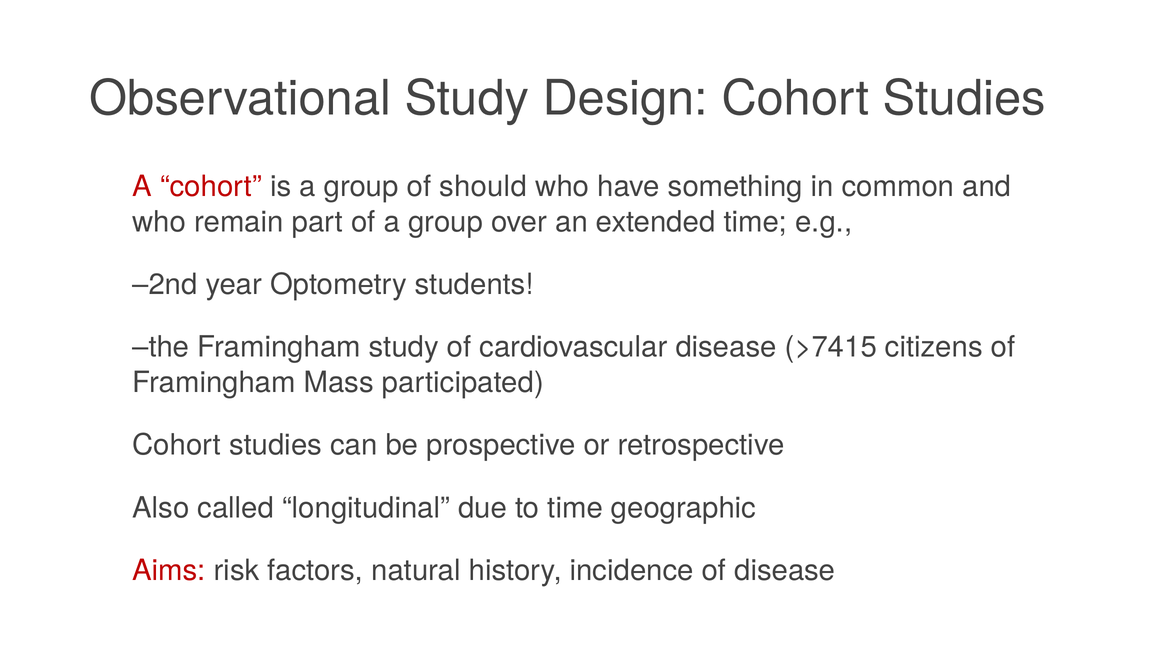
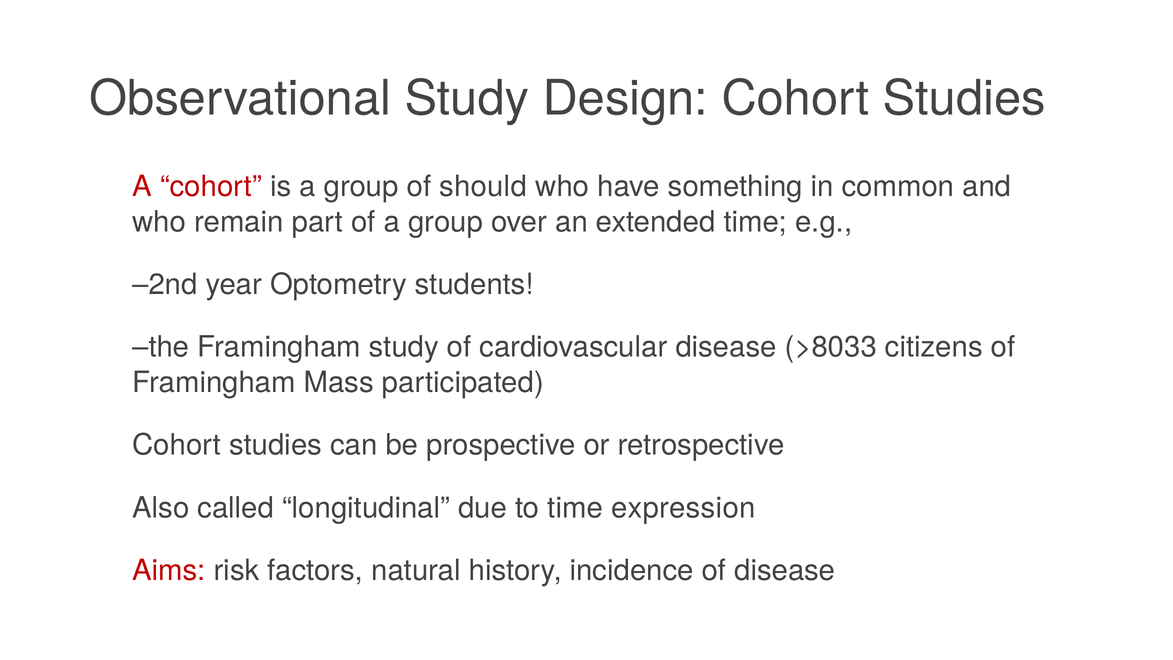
>7415: >7415 -> >8033
geographic: geographic -> expression
